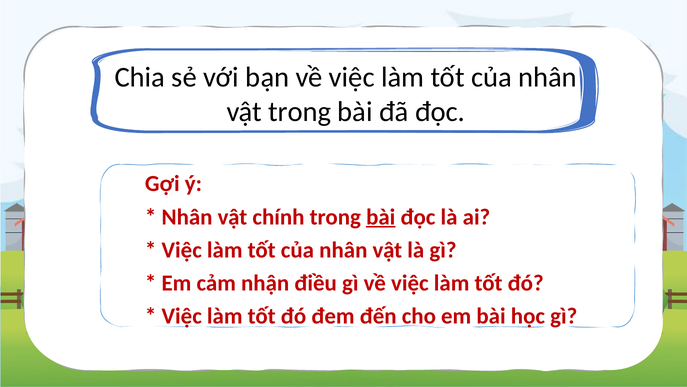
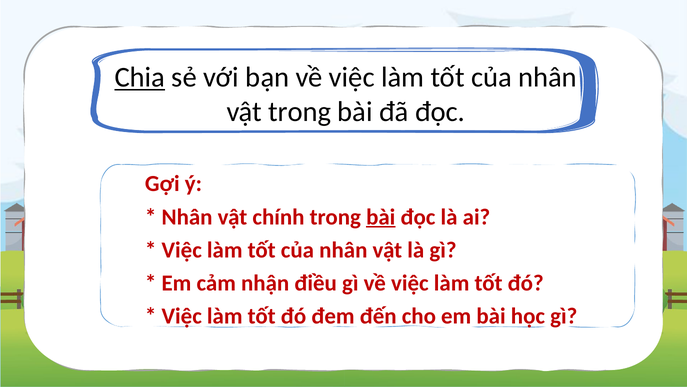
Chia underline: none -> present
